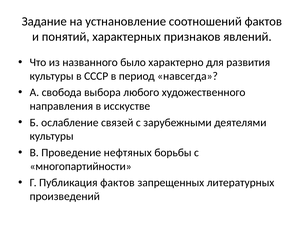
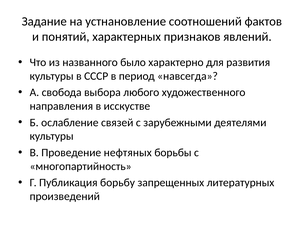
многопартийности: многопартийности -> многопартийность
Публикация фактов: фактов -> борьбу
